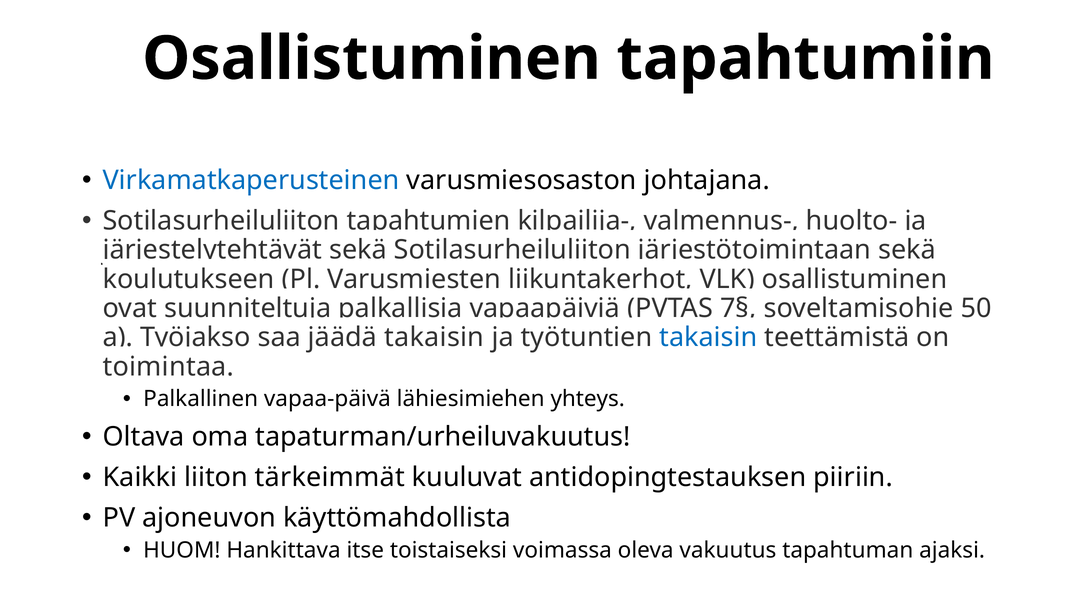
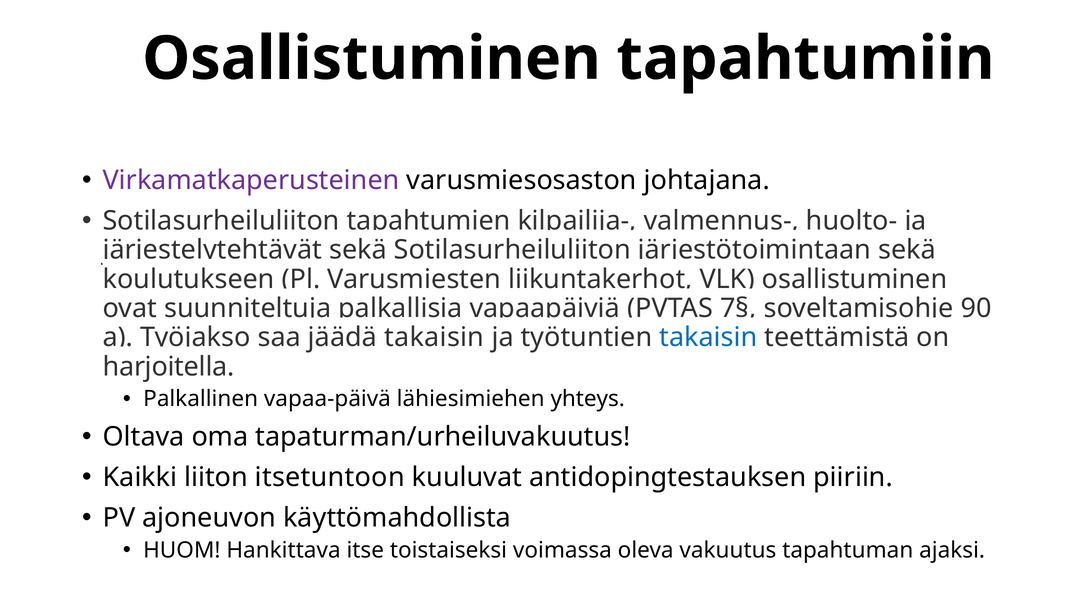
Virkamatkaperusteinen colour: blue -> purple
50: 50 -> 90
toimintaa: toimintaa -> harjoitella
tärkeimmät: tärkeimmät -> itsetuntoon
